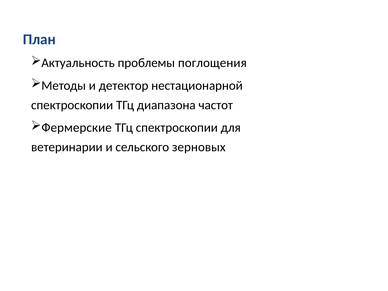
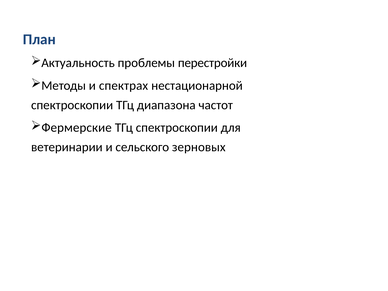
поглощения: поглощения -> перестройки
детектор: детектор -> спектрах
